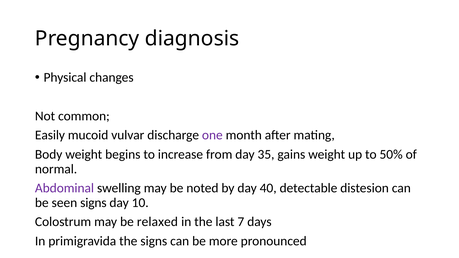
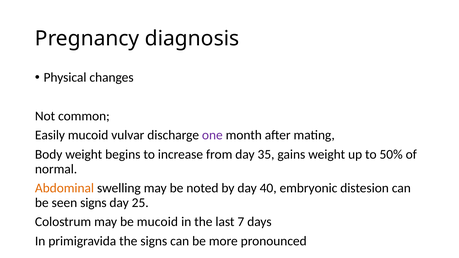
Abdominal colour: purple -> orange
detectable: detectable -> embryonic
10: 10 -> 25
be relaxed: relaxed -> mucoid
